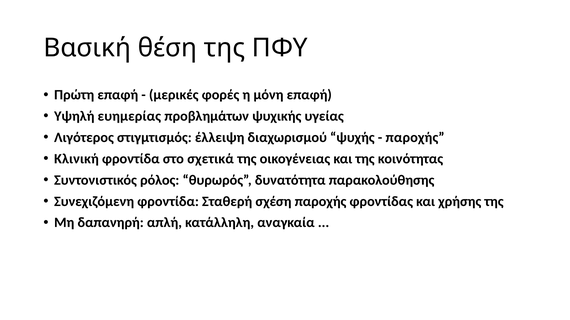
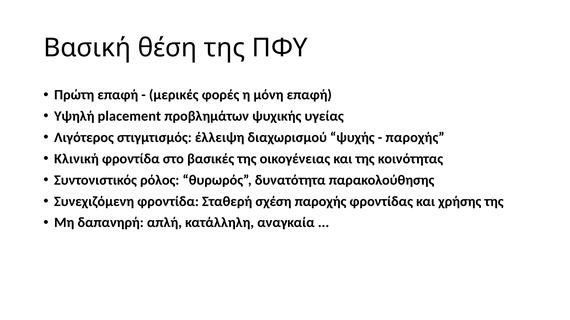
ευημερίας: ευημερίας -> placement
σχετικά: σχετικά -> βασικές
